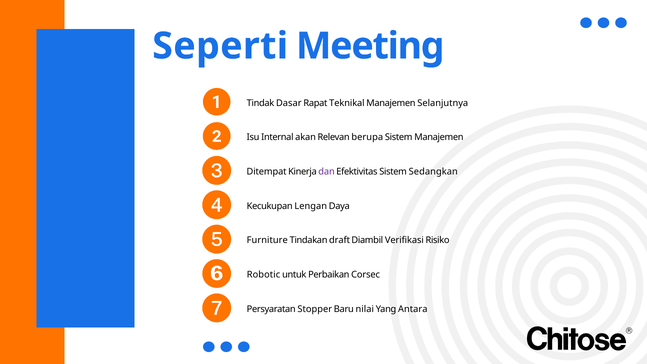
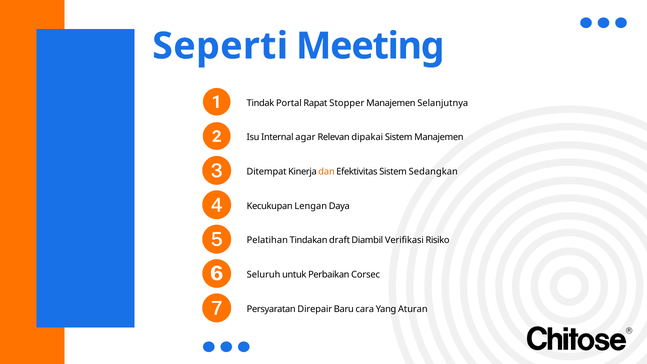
Dasar: Dasar -> Portal
Teknikal: Teknikal -> Stopper
akan: akan -> agar
berupa: berupa -> dipakai
dan colour: purple -> orange
Furniture: Furniture -> Pelatihan
Robotic: Robotic -> Seluruh
Stopper: Stopper -> Direpair
nilai: nilai -> cara
Antara: Antara -> Aturan
